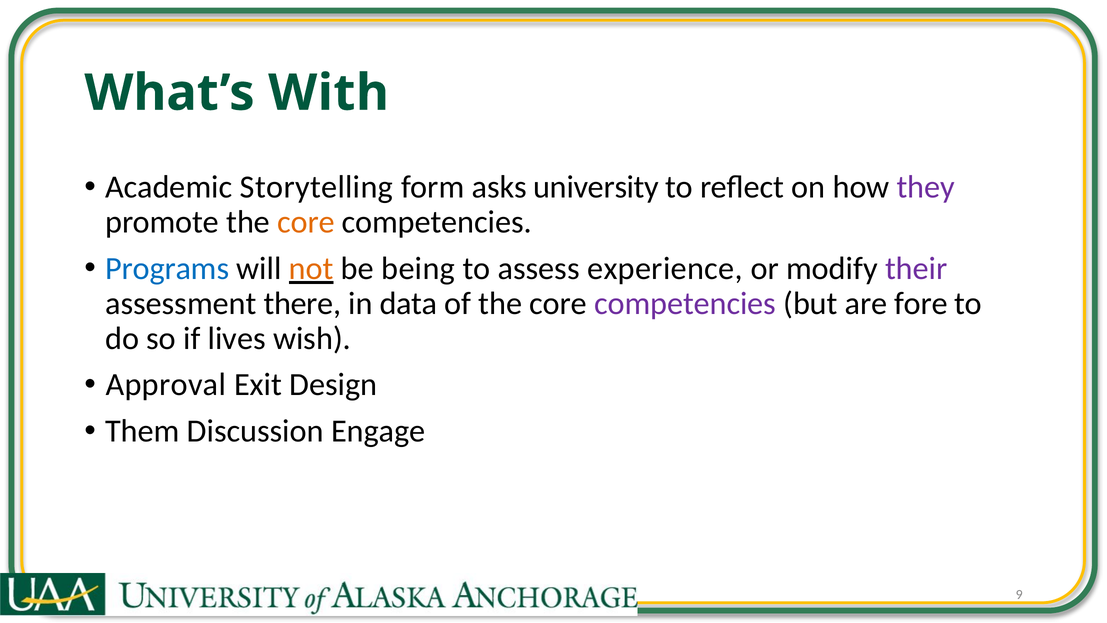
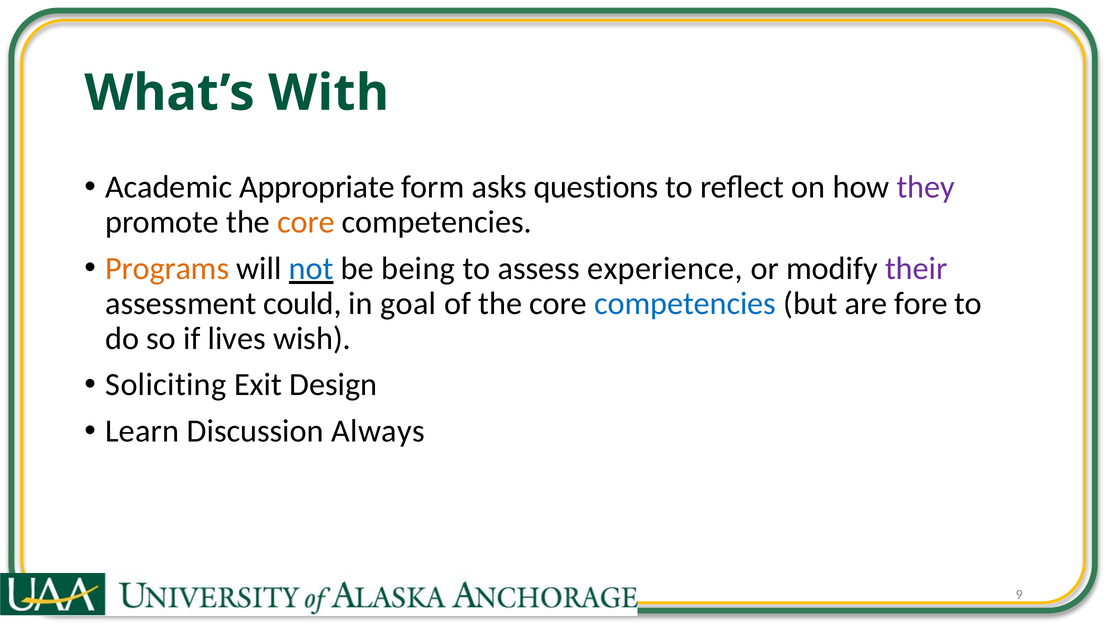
Storytelling: Storytelling -> Appropriate
university: university -> questions
Programs colour: blue -> orange
not colour: orange -> blue
there: there -> could
data: data -> goal
competencies at (685, 303) colour: purple -> blue
Approval: Approval -> Soliciting
Them: Them -> Learn
Engage: Engage -> Always
